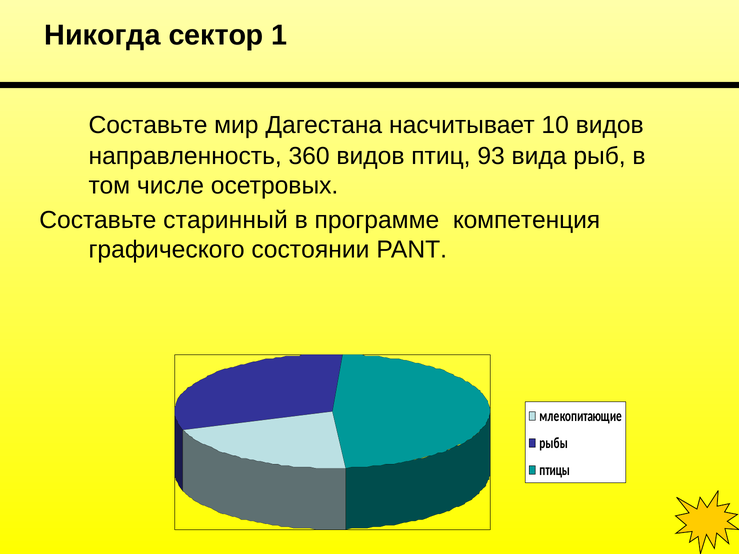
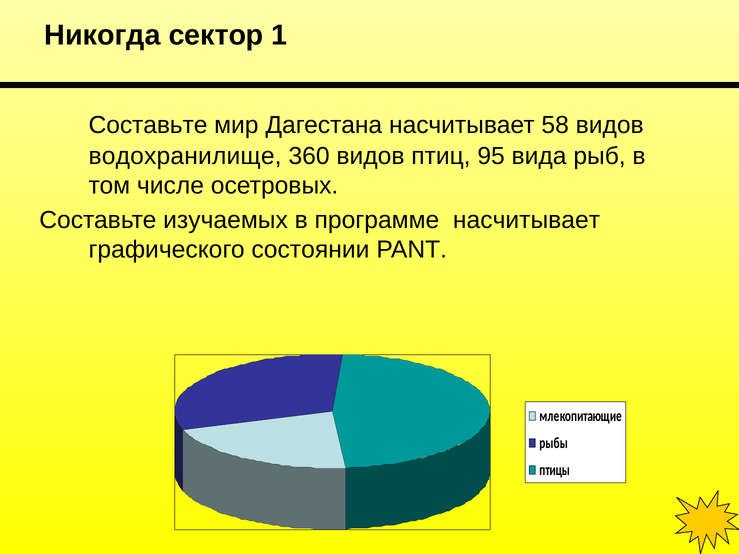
10: 10 -> 58
направленность: направленность -> водохранилище
93: 93 -> 95
старинный: старинный -> изучаемых
программе компетенция: компетенция -> насчитывает
